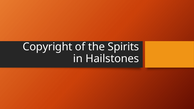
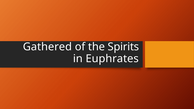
Copyright: Copyright -> Gathered
Hailstones: Hailstones -> Euphrates
